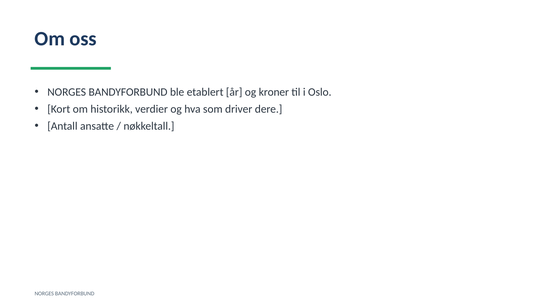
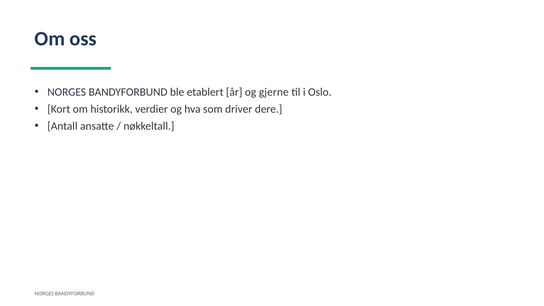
kroner: kroner -> gjerne
